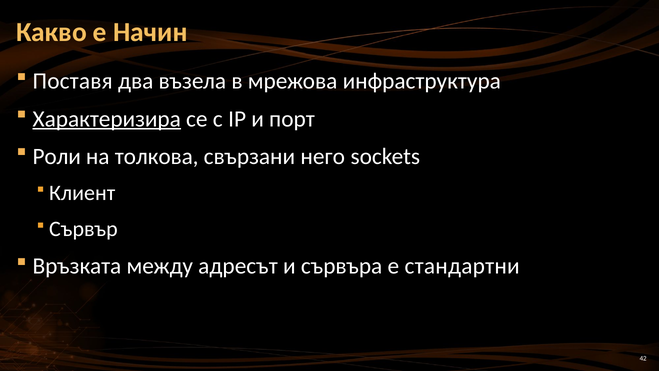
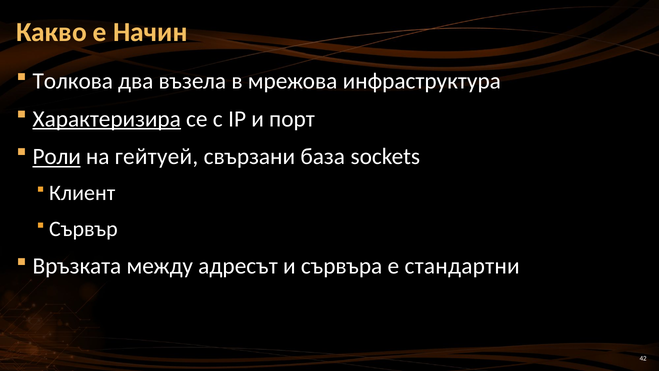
Поставя: Поставя -> Толкова
Роли underline: none -> present
толкова: толкова -> гейтуей
него: него -> база
